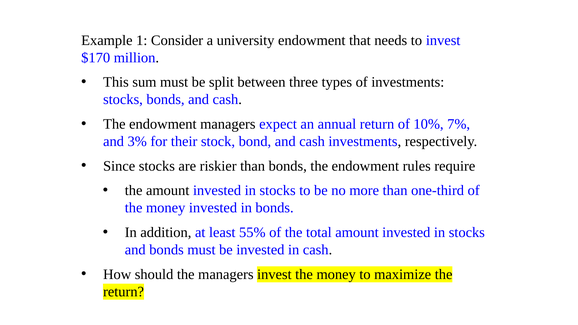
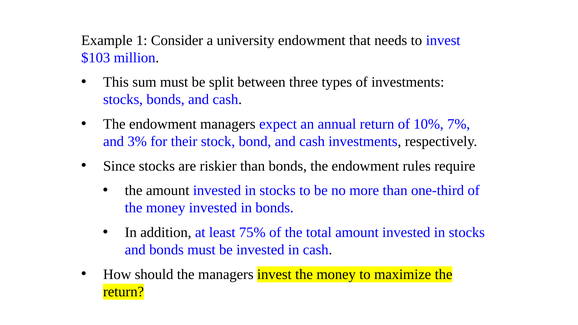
$170: $170 -> $103
55%: 55% -> 75%
